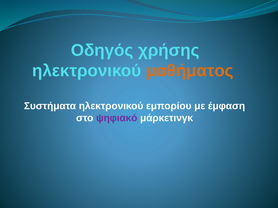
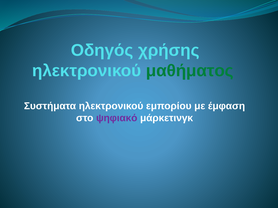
μαθήματος colour: orange -> green
